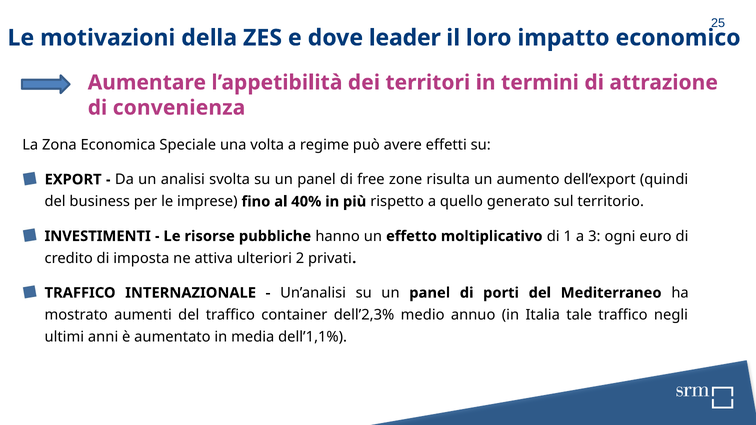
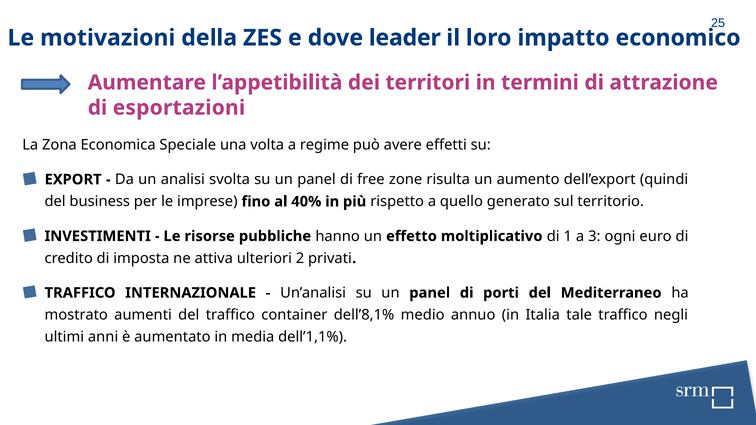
convenienza: convenienza -> esportazioni
dell’2,3%: dell’2,3% -> dell’8,1%
